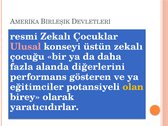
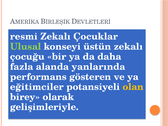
Ulusal colour: pink -> light green
diğerlerini: diğerlerini -> yanlarında
yaratıcıdırlar: yaratıcıdırlar -> gelişimleriyle
